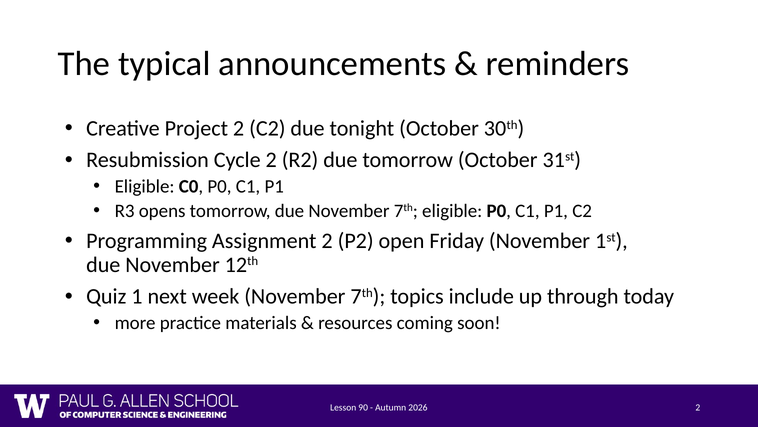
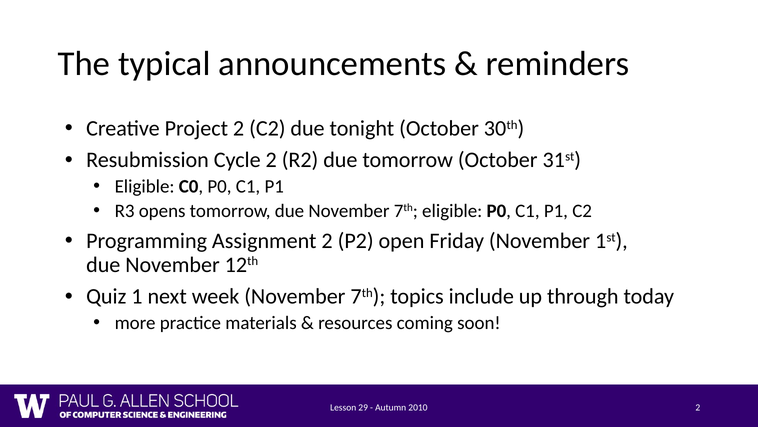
90: 90 -> 29
2026: 2026 -> 2010
